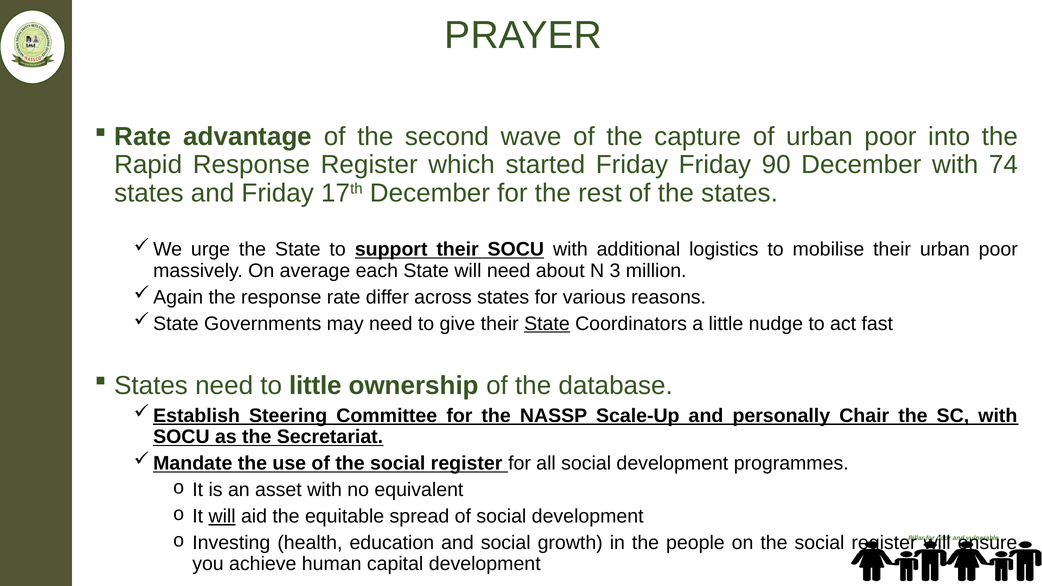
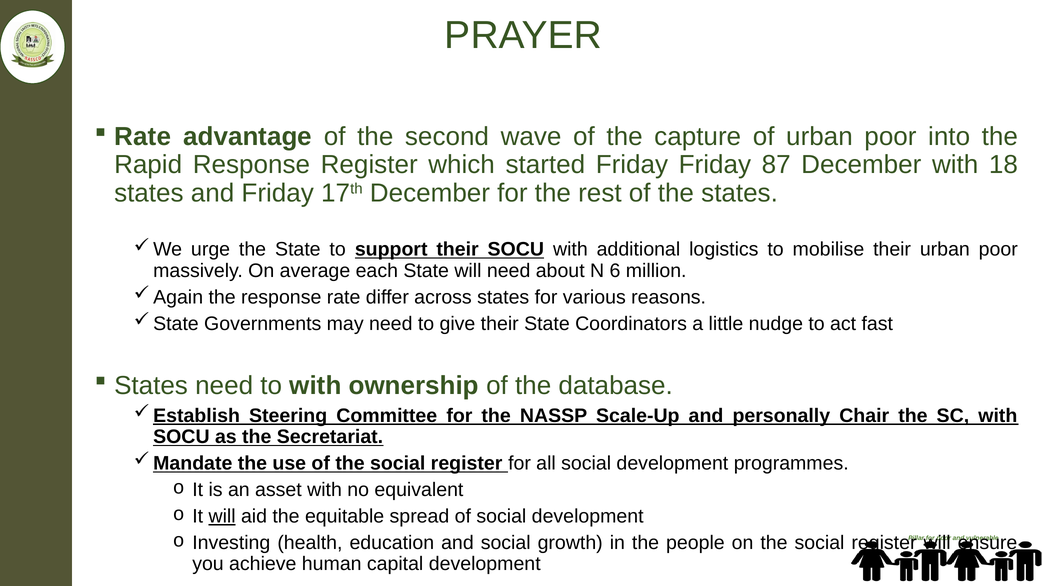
90: 90 -> 87
74: 74 -> 18
3: 3 -> 6
State at (547, 324) underline: present -> none
to little: little -> with
